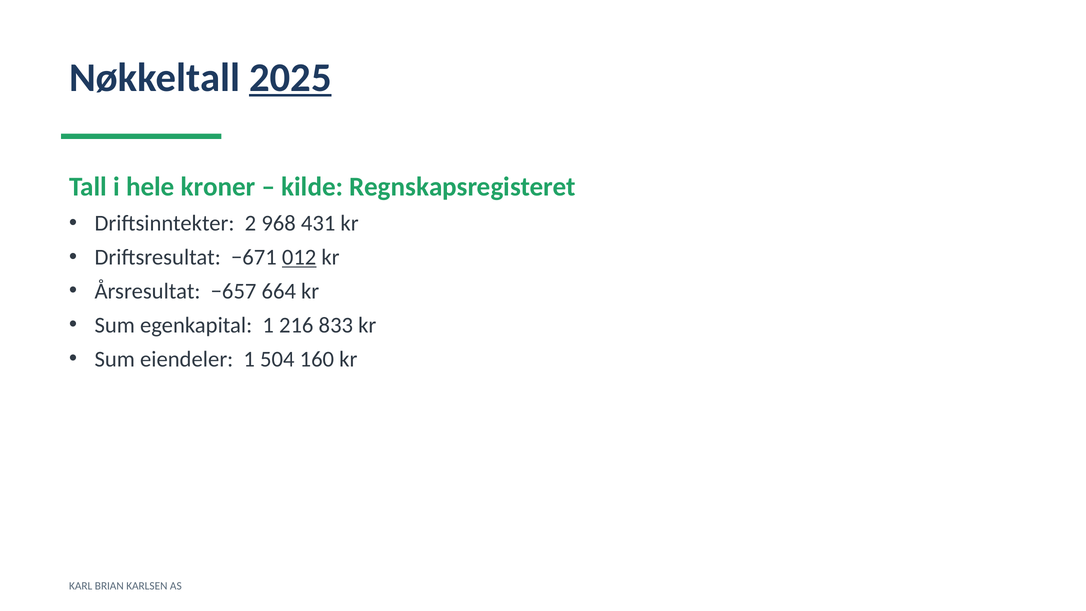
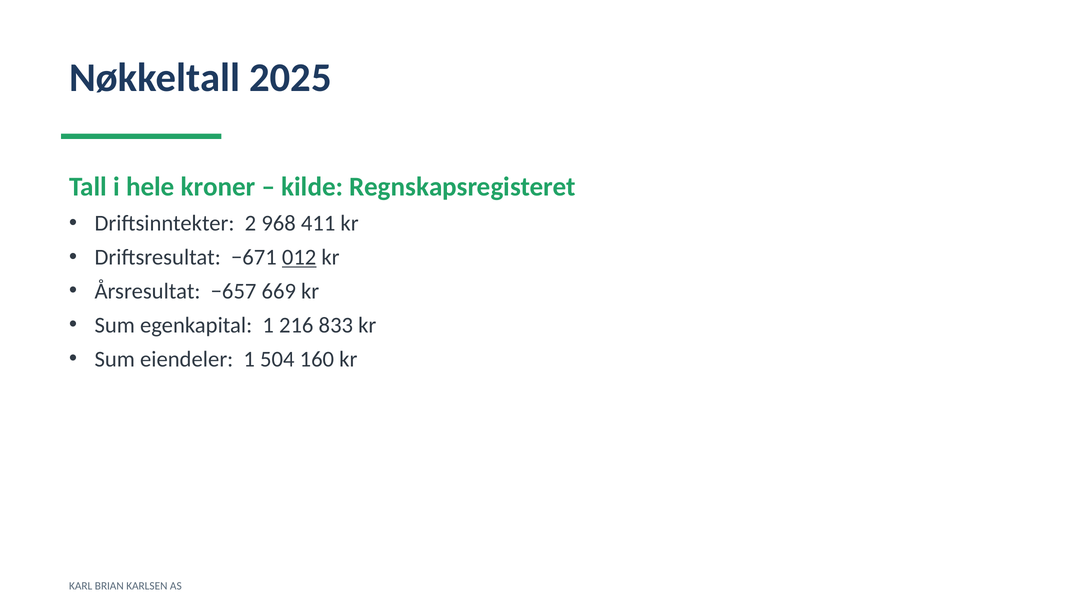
2025 underline: present -> none
431: 431 -> 411
664: 664 -> 669
